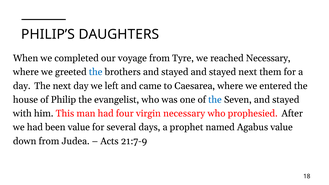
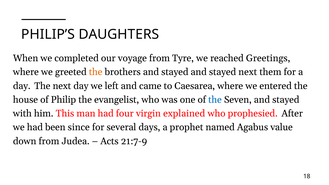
reached Necessary: Necessary -> Greetings
the at (96, 72) colour: blue -> orange
virgin necessary: necessary -> explained
been value: value -> since
